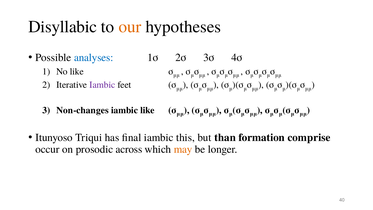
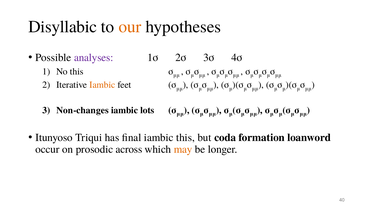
analyses colour: blue -> purple
No like: like -> this
Iambic at (102, 85) colour: purple -> orange
iambic like: like -> lots
than: than -> coda
comprise: comprise -> loanword
